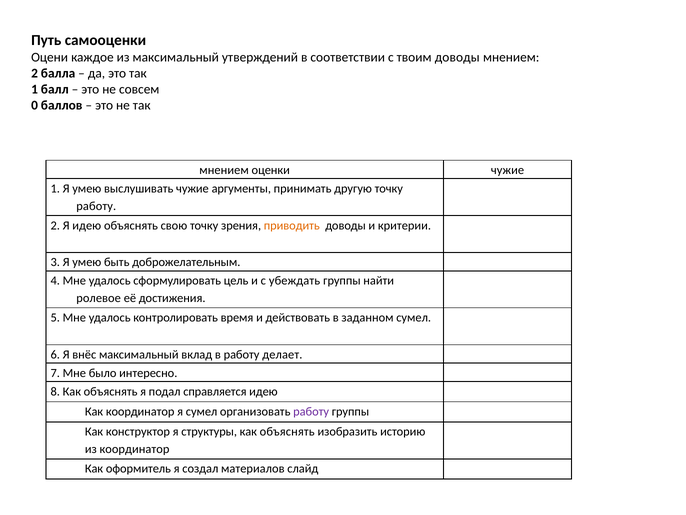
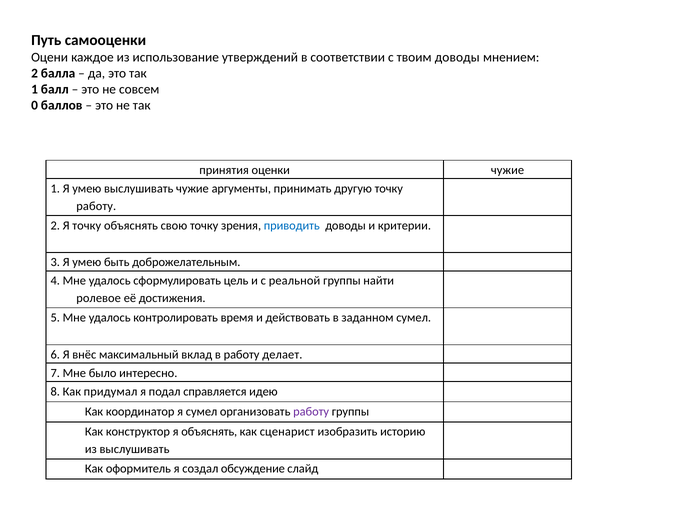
из максимальный: максимальный -> использование
мнением at (224, 170): мнением -> принятия
Я идею: идею -> точку
приводить colour: orange -> blue
убеждать: убеждать -> реальной
8 Как объяснять: объяснять -> придумал
я структуры: структуры -> объяснять
объяснять at (287, 431): объяснять -> сценарист
из координатор: координатор -> выслушивать
материалов: материалов -> обсуждение
